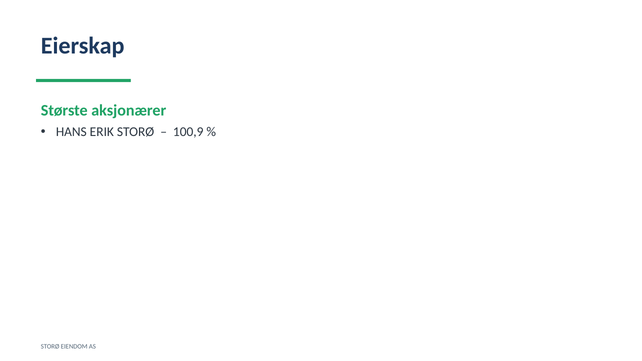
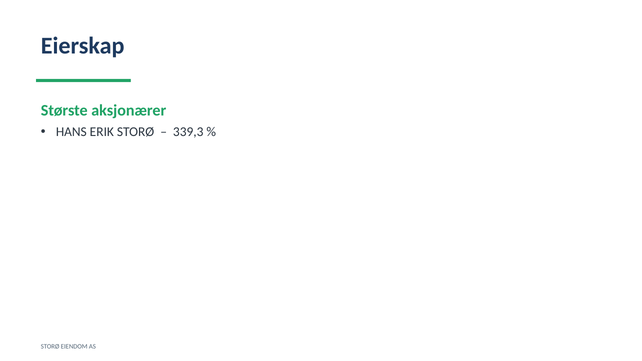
100,9: 100,9 -> 339,3
